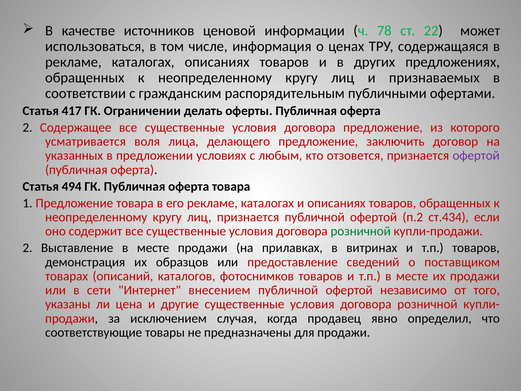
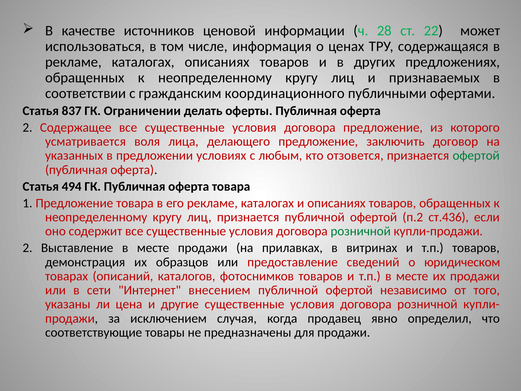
78: 78 -> 28
распорядительным: распорядительным -> координационного
417: 417 -> 837
офертой at (476, 156) colour: purple -> green
ст.434: ст.434 -> ст.436
поставщиком: поставщиком -> юридическом
